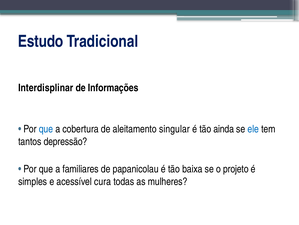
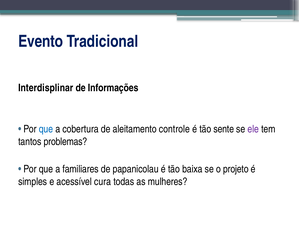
Estudo: Estudo -> Evento
singular: singular -> controle
ainda: ainda -> sente
ele colour: blue -> purple
depressão: depressão -> problemas
